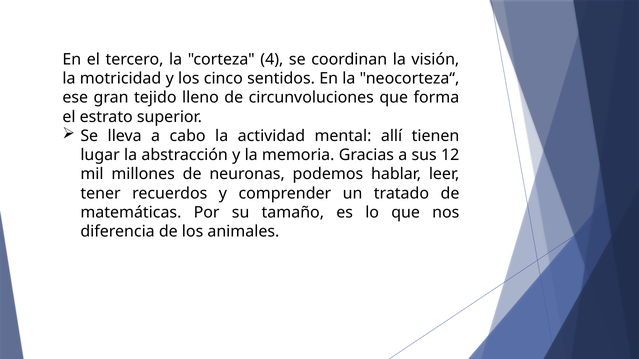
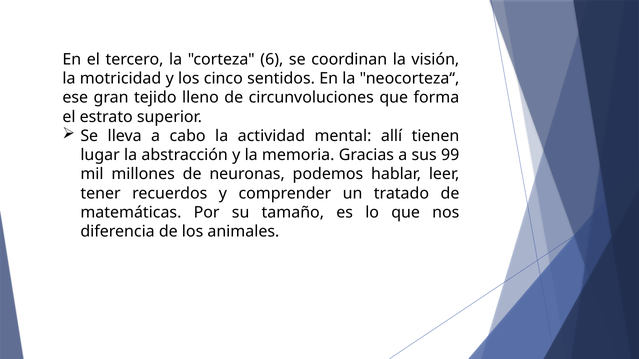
4: 4 -> 6
12: 12 -> 99
